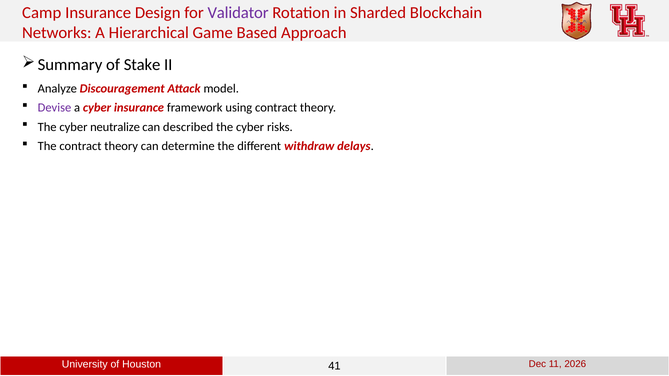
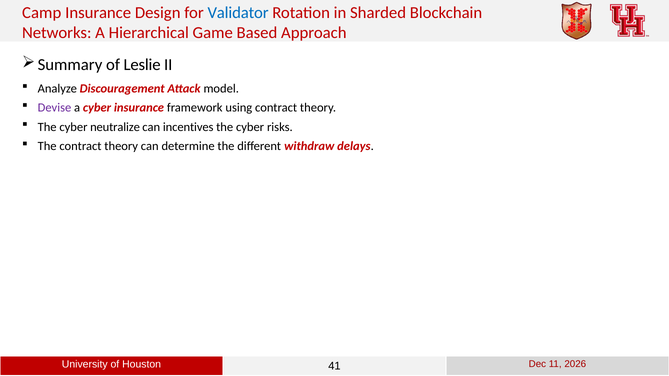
Validator colour: purple -> blue
Stake: Stake -> Leslie
described: described -> incentives
